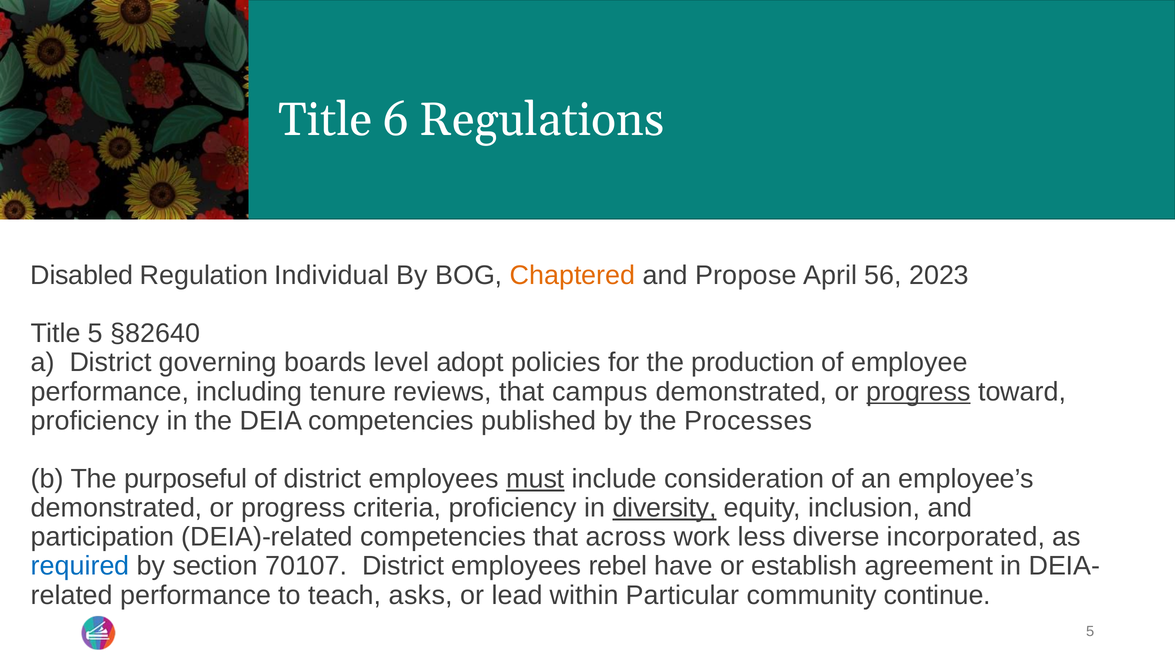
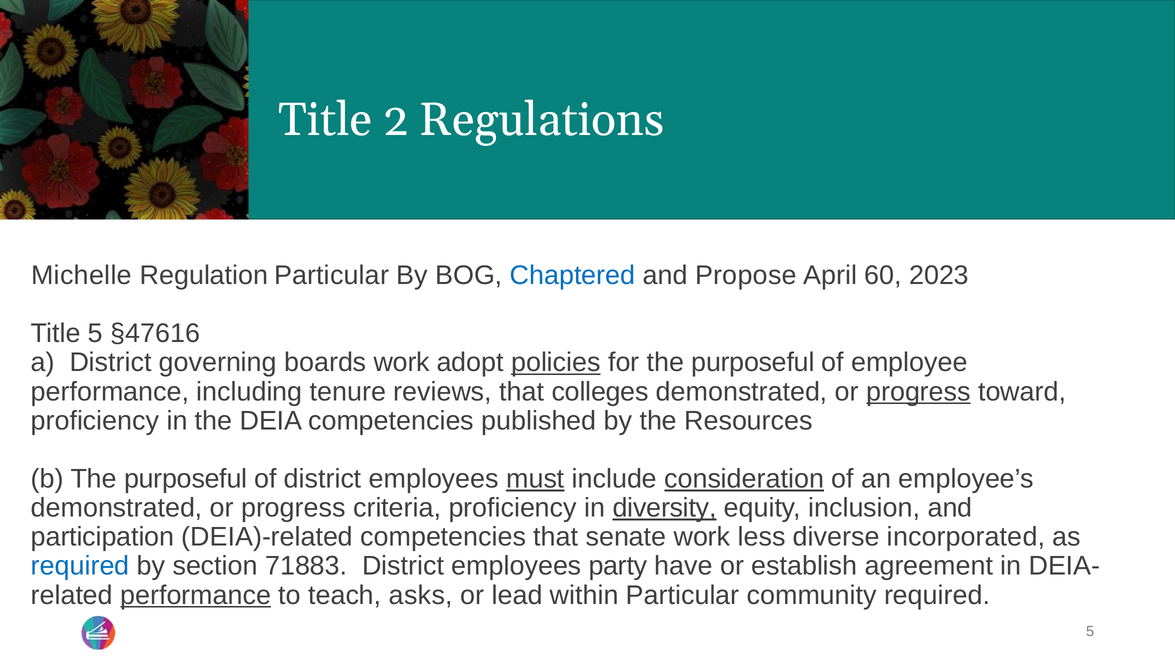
6: 6 -> 2
Disabled: Disabled -> Michelle
Regulation Individual: Individual -> Particular
Chaptered colour: orange -> blue
56: 56 -> 60
§82640: §82640 -> §47616
boards level: level -> work
policies underline: none -> present
for the production: production -> purposeful
campus: campus -> colleges
Processes: Processes -> Resources
consideration underline: none -> present
across: across -> senate
70107: 70107 -> 71883
rebel: rebel -> party
performance at (196, 595) underline: none -> present
community continue: continue -> required
